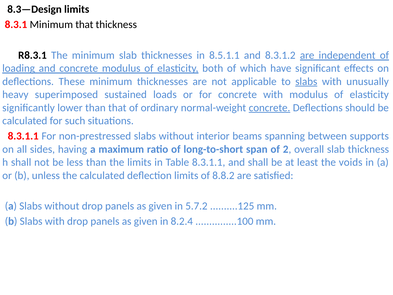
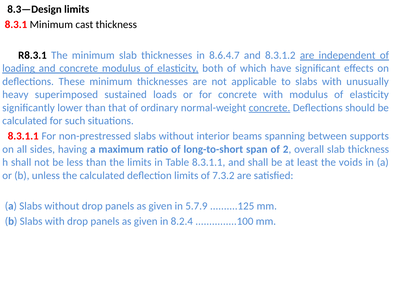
Minimum that: that -> cast
8.5.1.1: 8.5.1.1 -> 8.6.4.7
slabs at (306, 81) underline: present -> none
8.8.2: 8.8.2 -> 7.3.2
5.7.2: 5.7.2 -> 5.7.9
